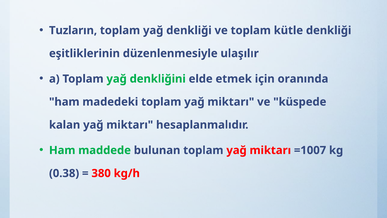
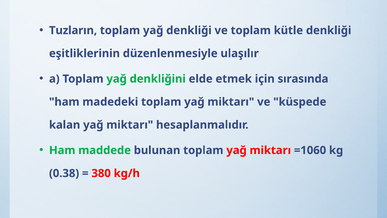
oranında: oranında -> sırasında
=1007: =1007 -> =1060
